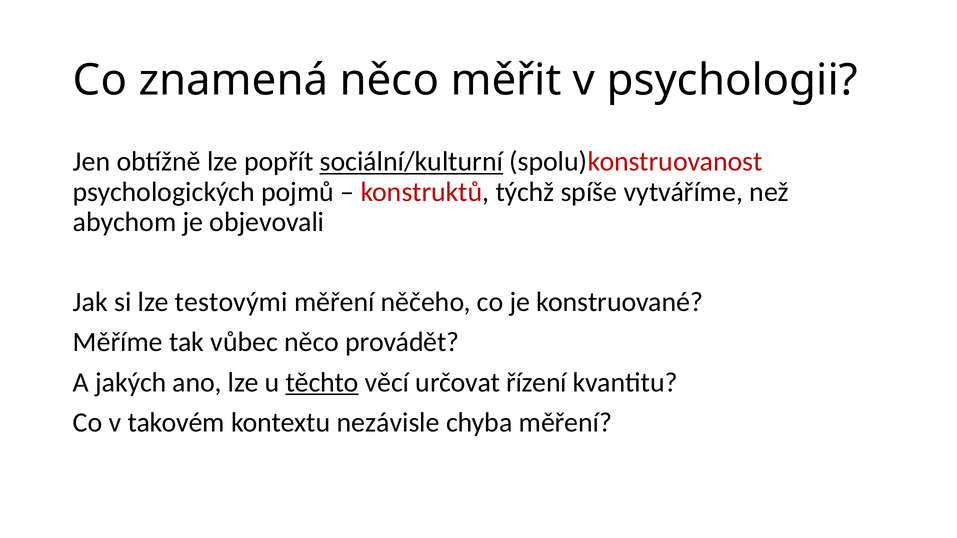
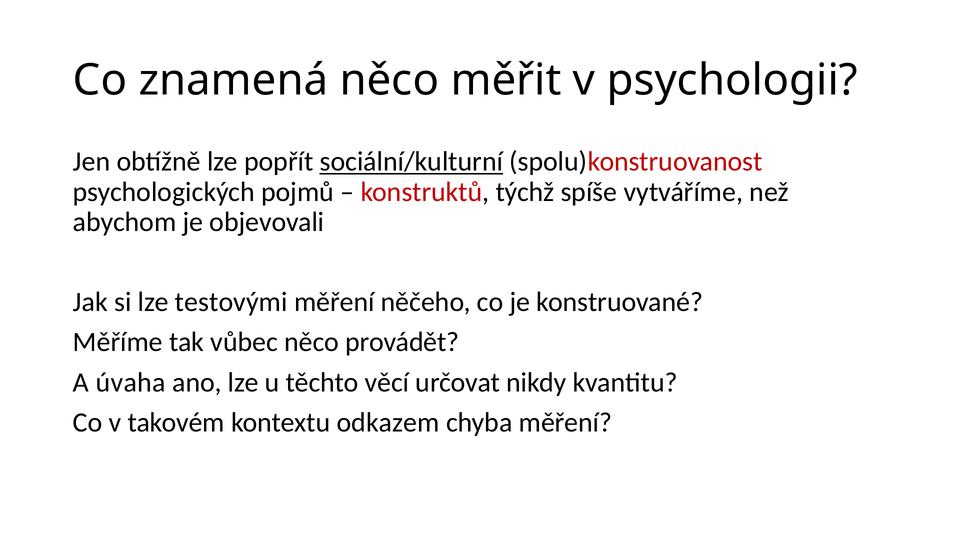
jakých: jakých -> úvaha
těchto underline: present -> none
řízení: řízení -> nikdy
nezávisle: nezávisle -> odkazem
